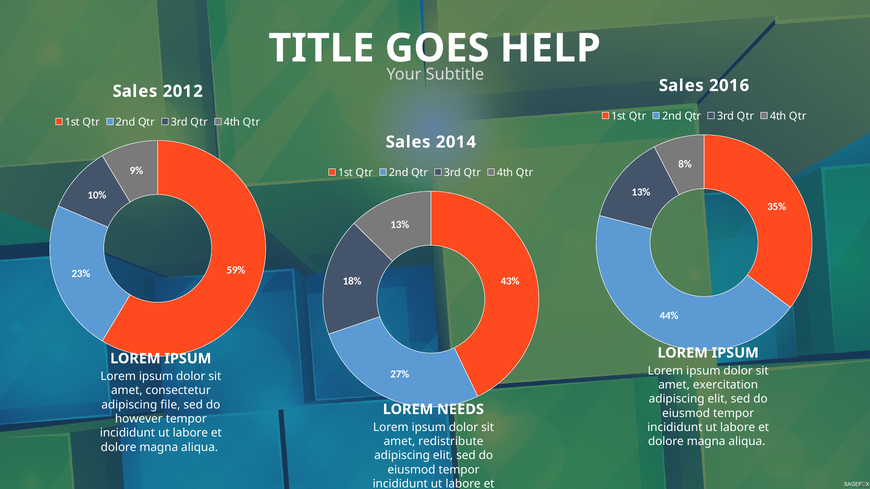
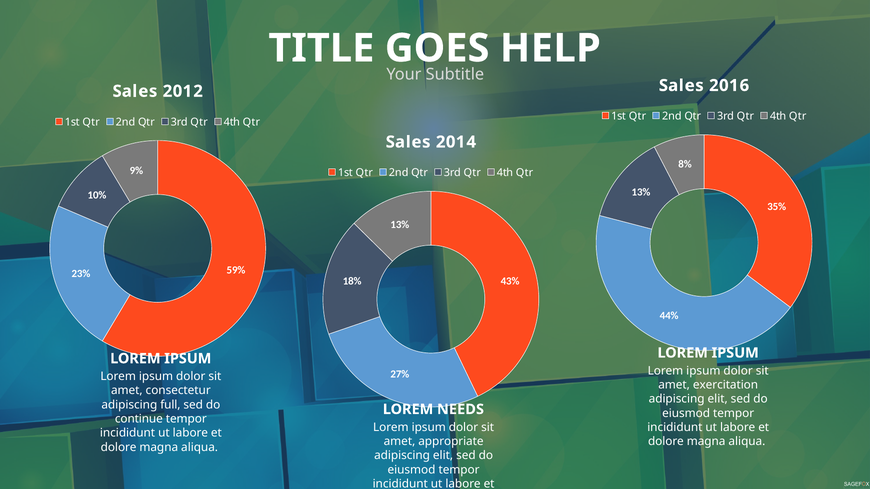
file: file -> full
however: however -> continue
redistribute: redistribute -> appropriate
